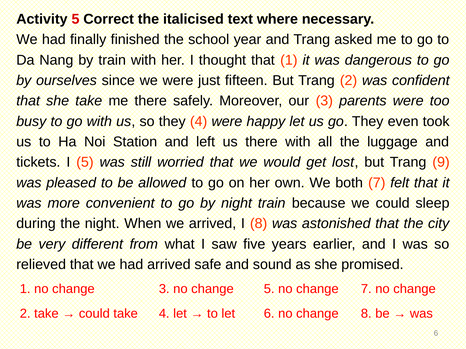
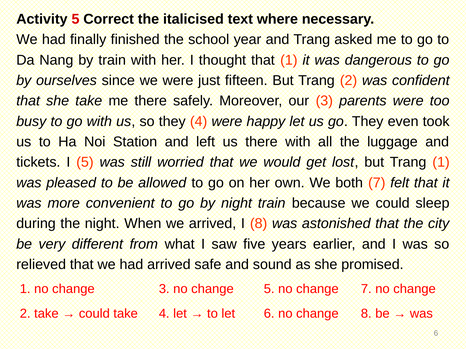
Trang 9: 9 -> 1
